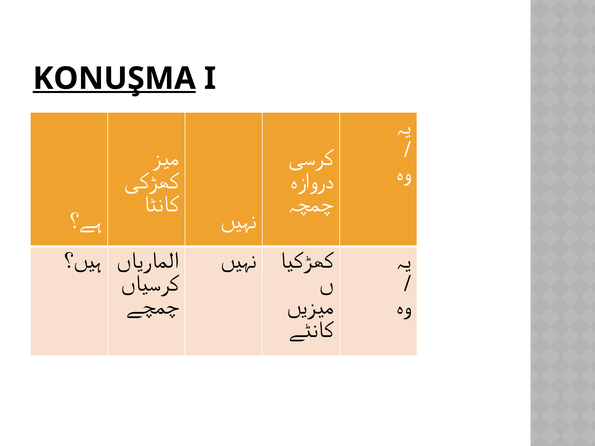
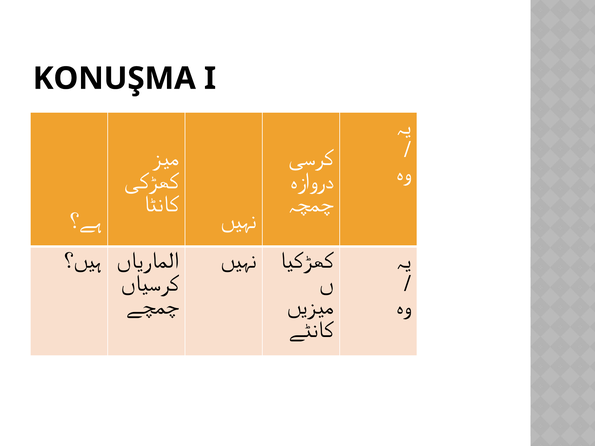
KONUŞMA underline: present -> none
